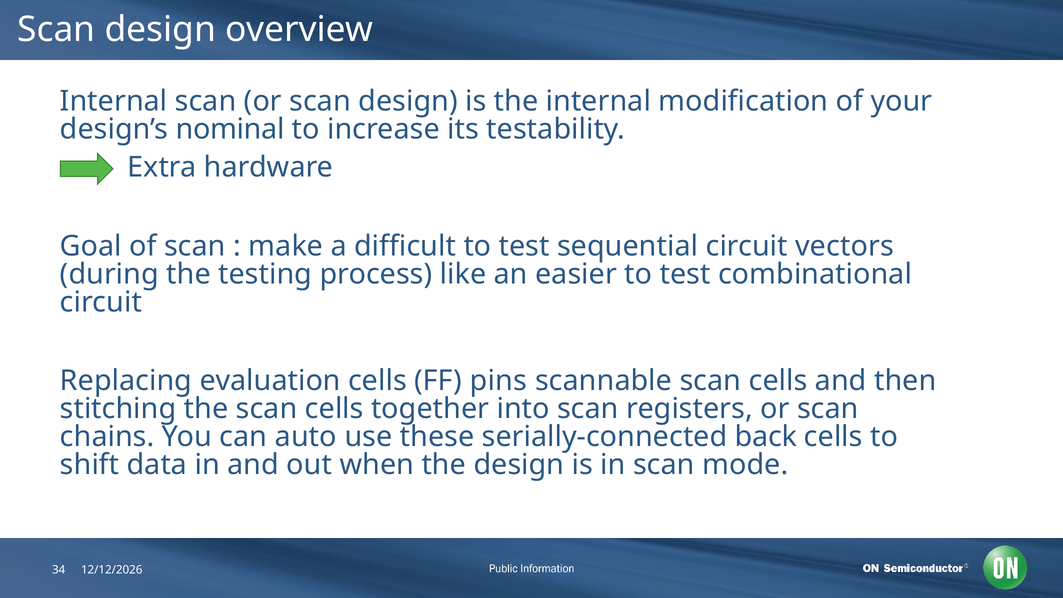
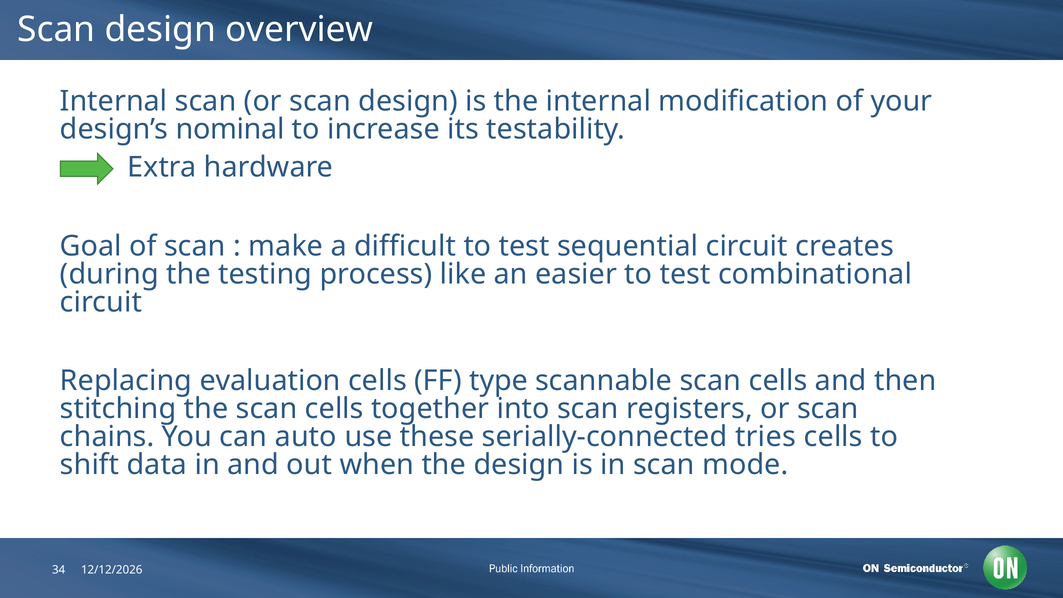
vectors: vectors -> creates
pins: pins -> type
back: back -> tries
